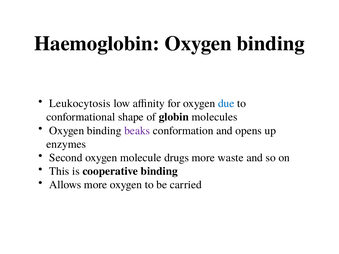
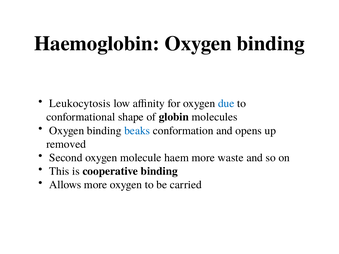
beaks colour: purple -> blue
enzymes: enzymes -> removed
drugs: drugs -> haem
